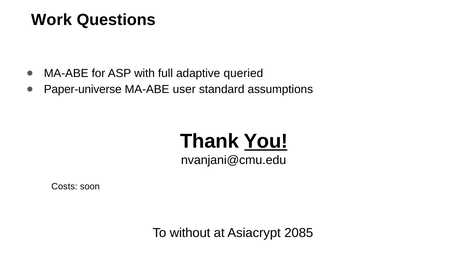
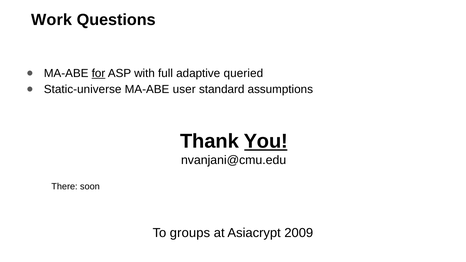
for underline: none -> present
Paper-universe: Paper-universe -> Static-universe
Costs: Costs -> There
without: without -> groups
2085: 2085 -> 2009
